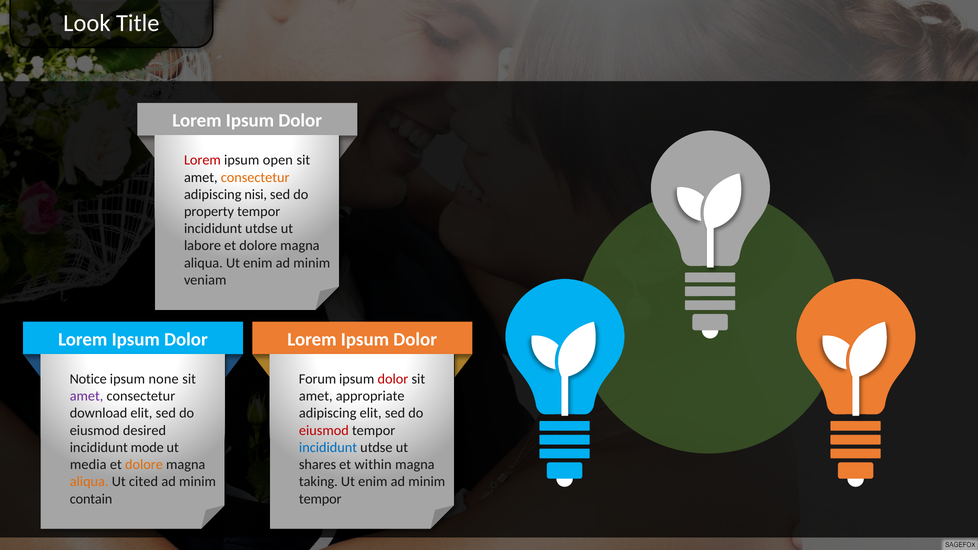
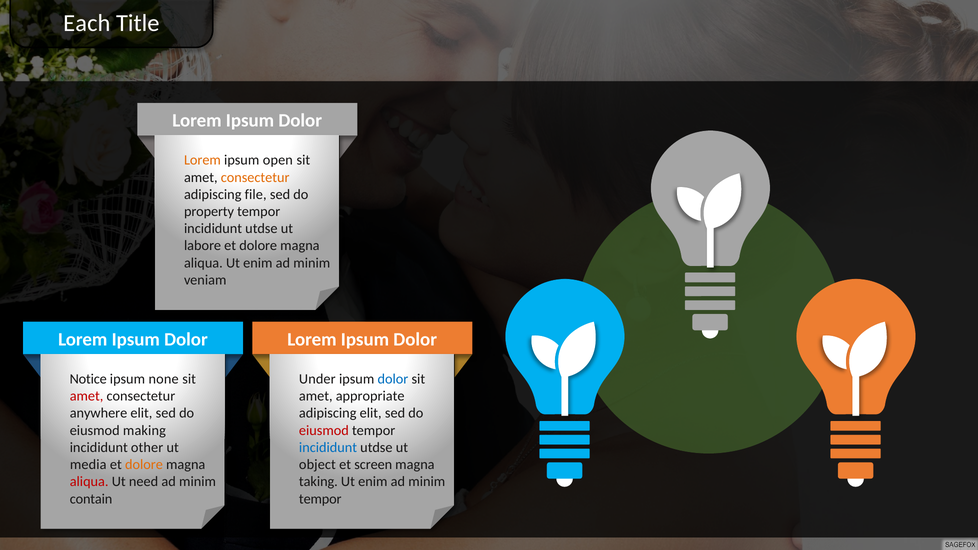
Look: Look -> Each
Lorem at (202, 160) colour: red -> orange
nisi: nisi -> file
Forum: Forum -> Under
dolor at (393, 379) colour: red -> blue
amet at (87, 396) colour: purple -> red
download: download -> anywhere
desired: desired -> making
mode: mode -> other
shares: shares -> object
within: within -> screen
aliqua at (89, 482) colour: orange -> red
cited: cited -> need
